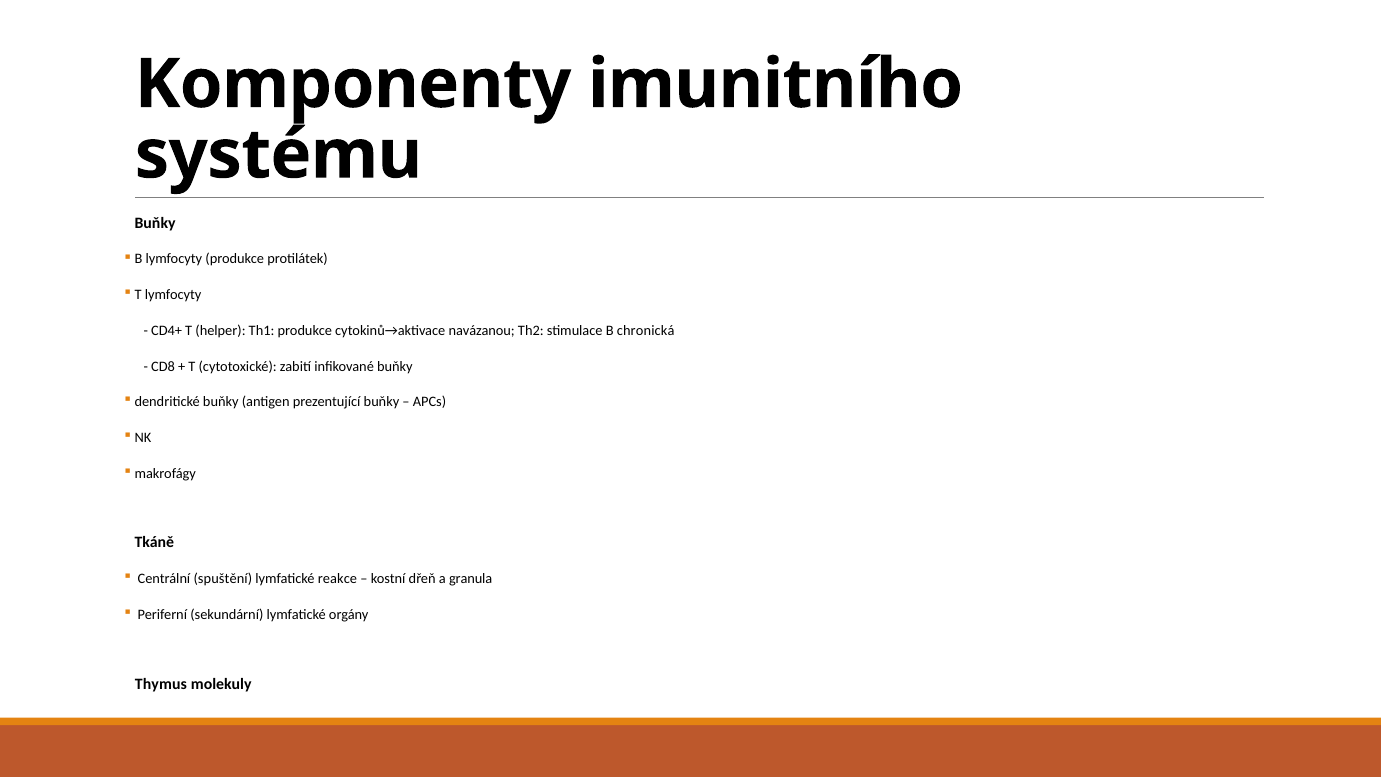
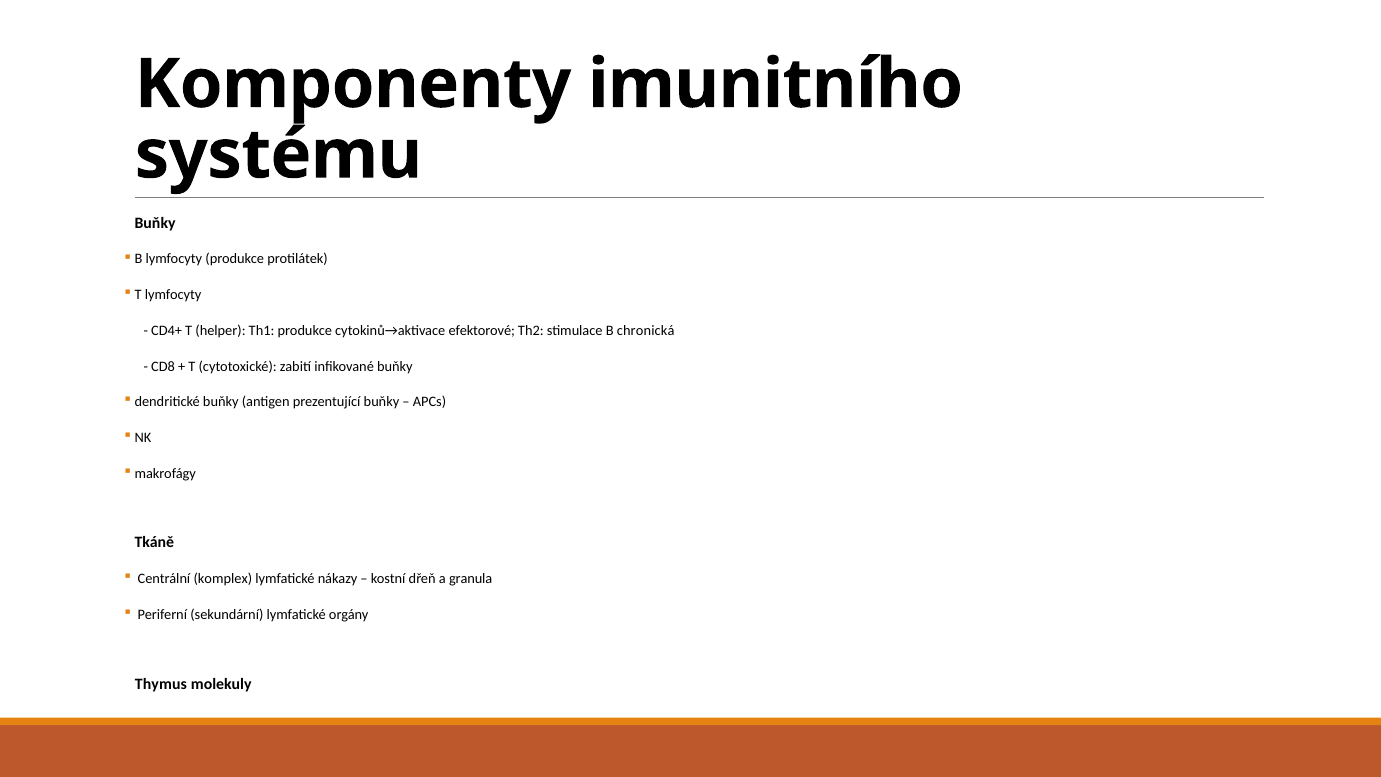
navázanou: navázanou -> efektorové
spuštění: spuštění -> komplex
reakce: reakce -> nákazy
